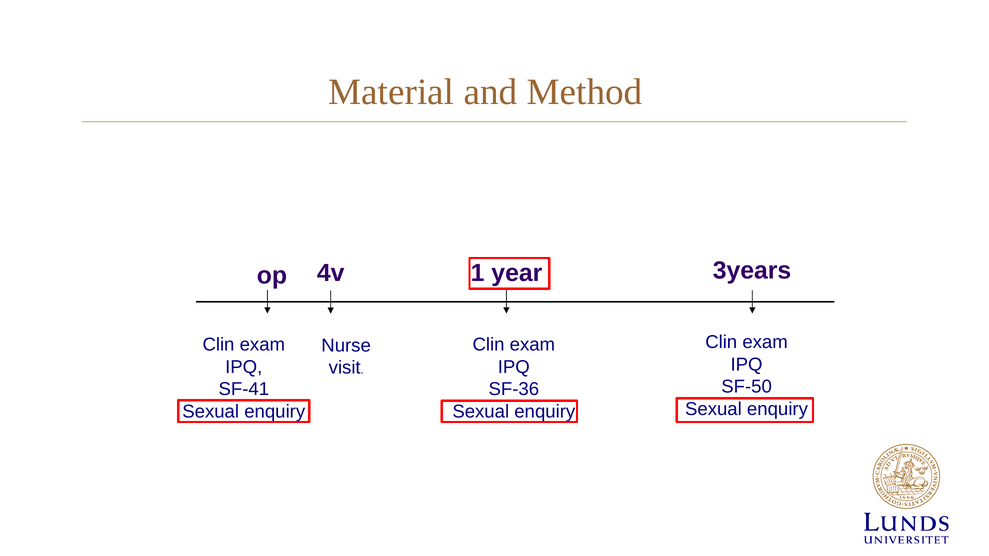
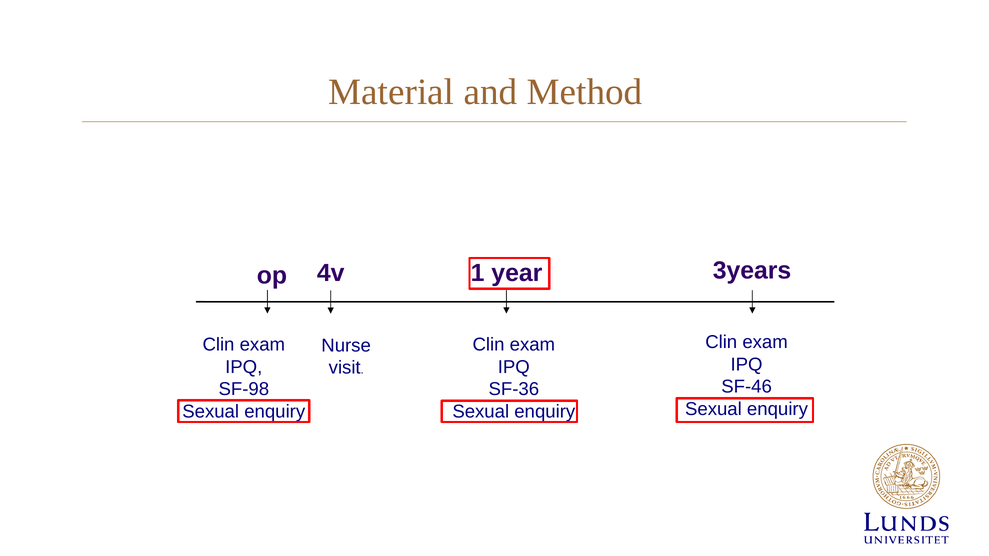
SF-50: SF-50 -> SF-46
SF-41: SF-41 -> SF-98
